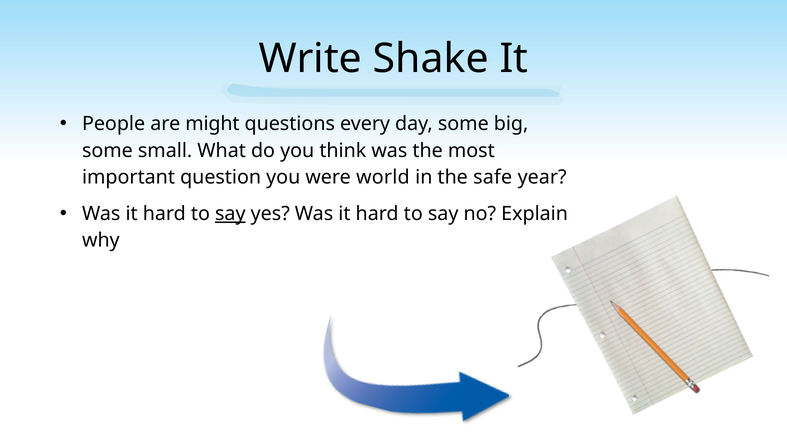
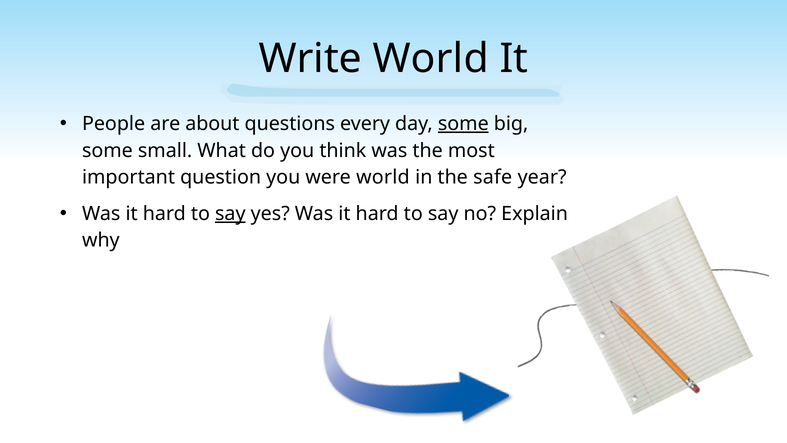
Write Shake: Shake -> World
might: might -> about
some at (463, 124) underline: none -> present
